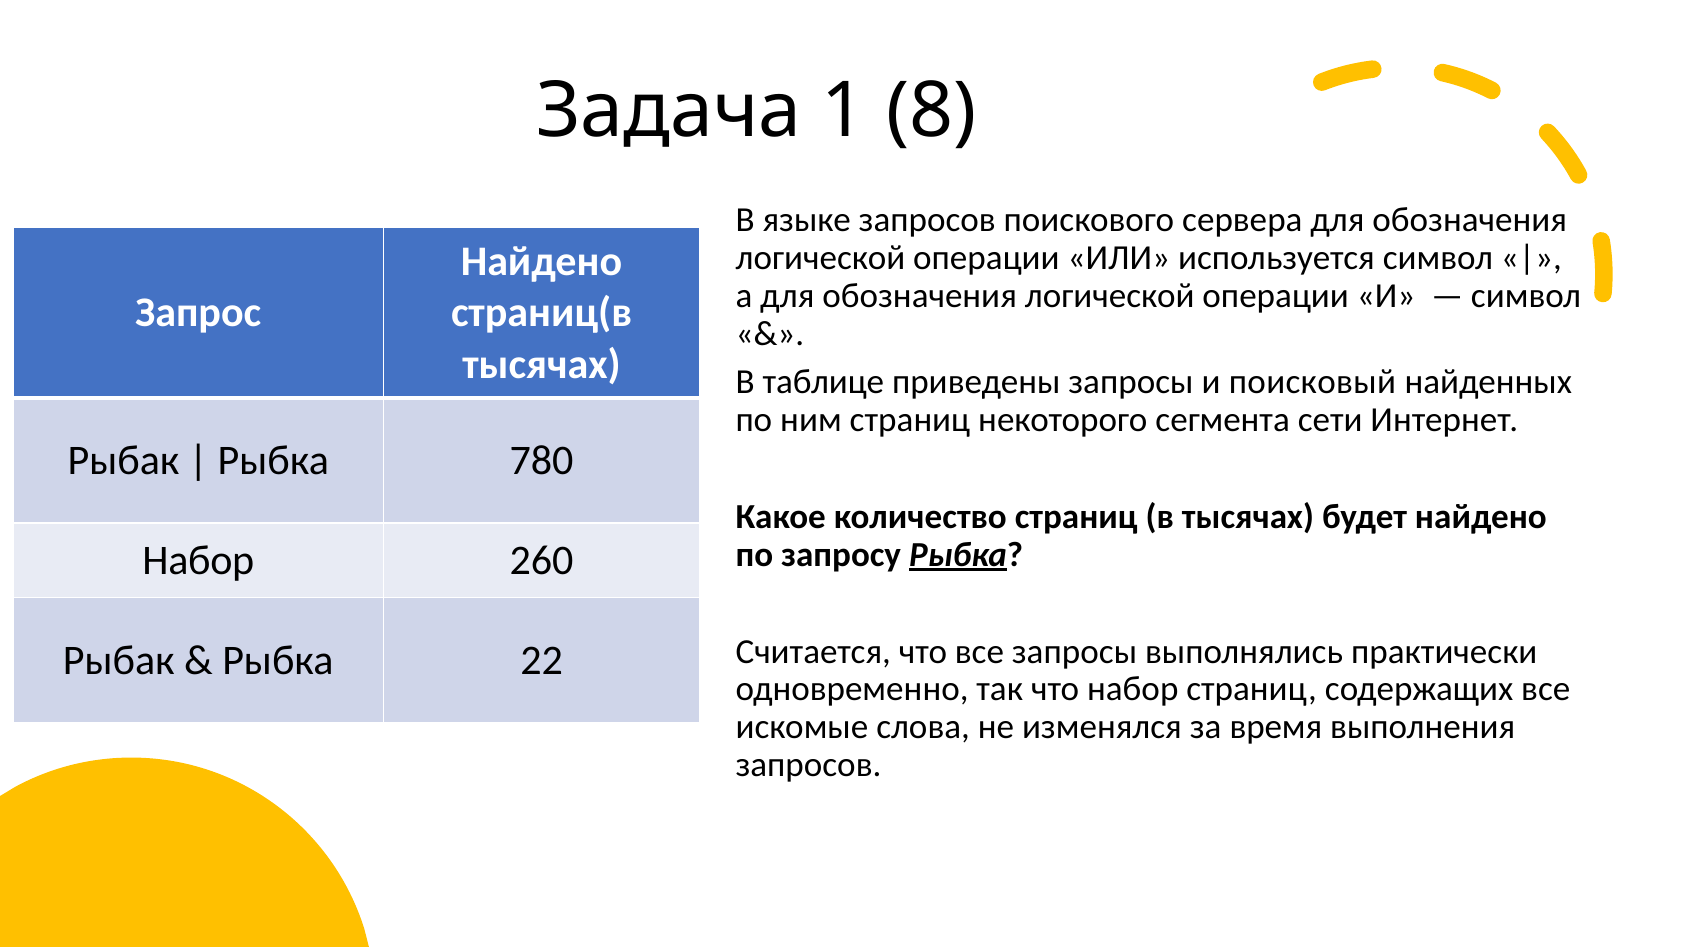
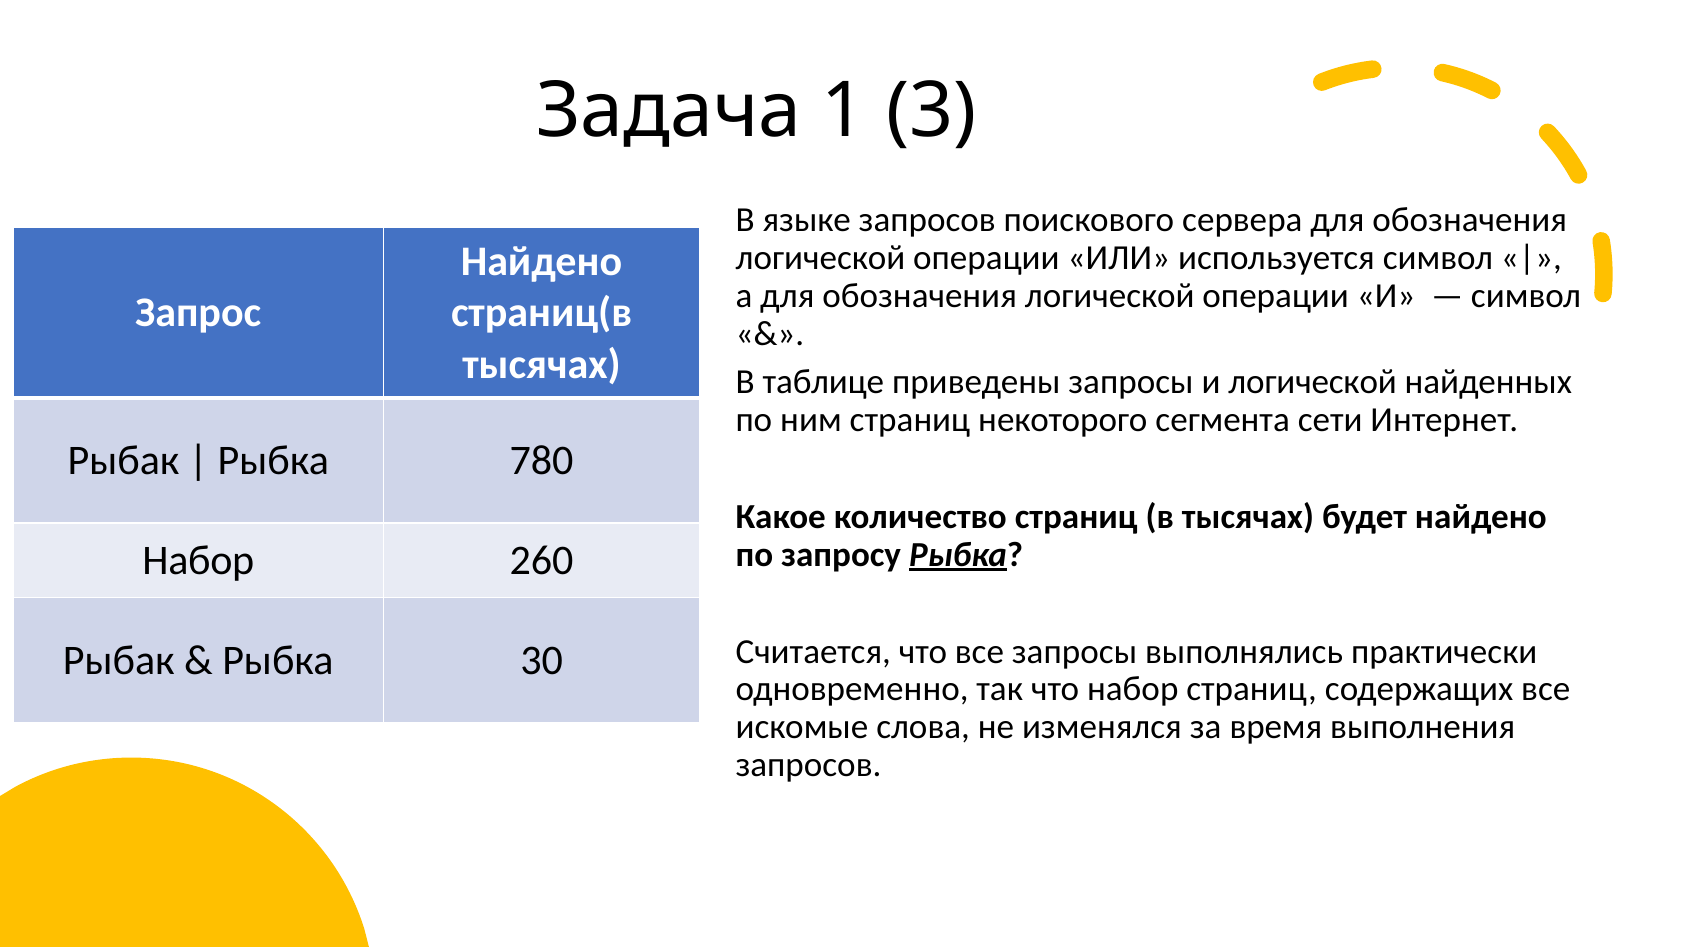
8: 8 -> 3
и поисковый: поисковый -> логической
22: 22 -> 30
